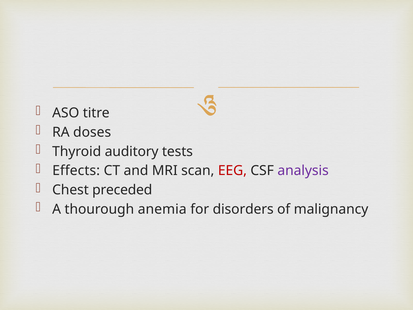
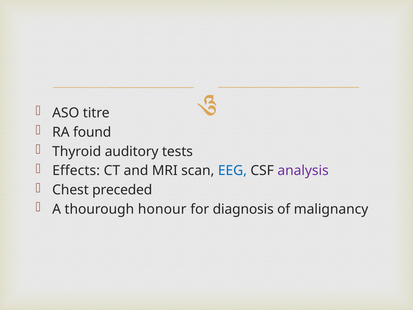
doses: doses -> found
EEG colour: red -> blue
anemia: anemia -> honour
disorders: disorders -> diagnosis
